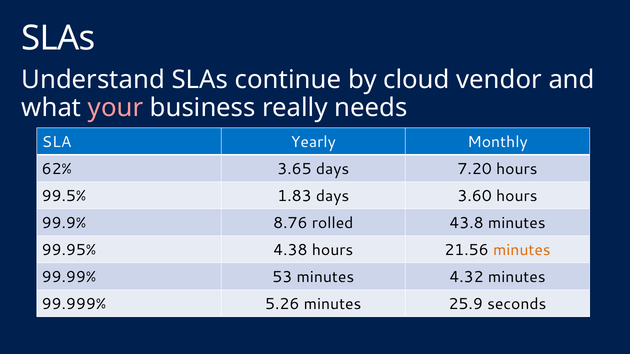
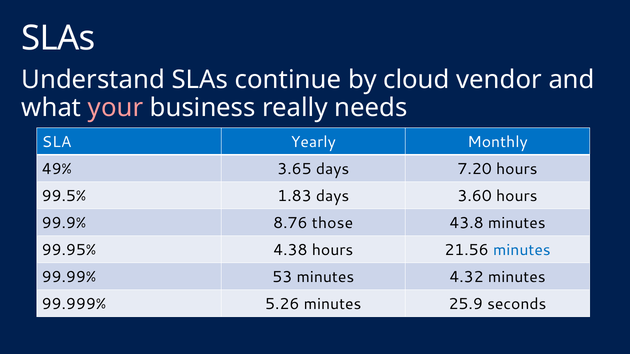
62%: 62% -> 49%
rolled: rolled -> those
minutes at (522, 250) colour: orange -> blue
